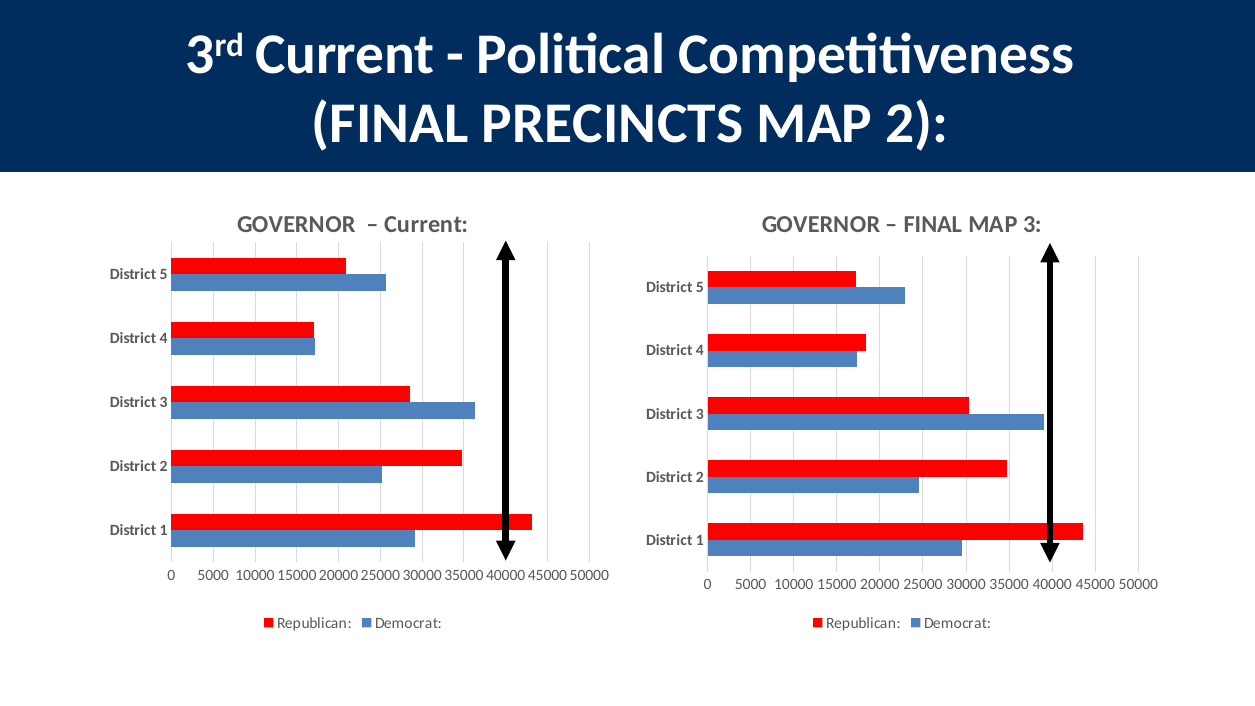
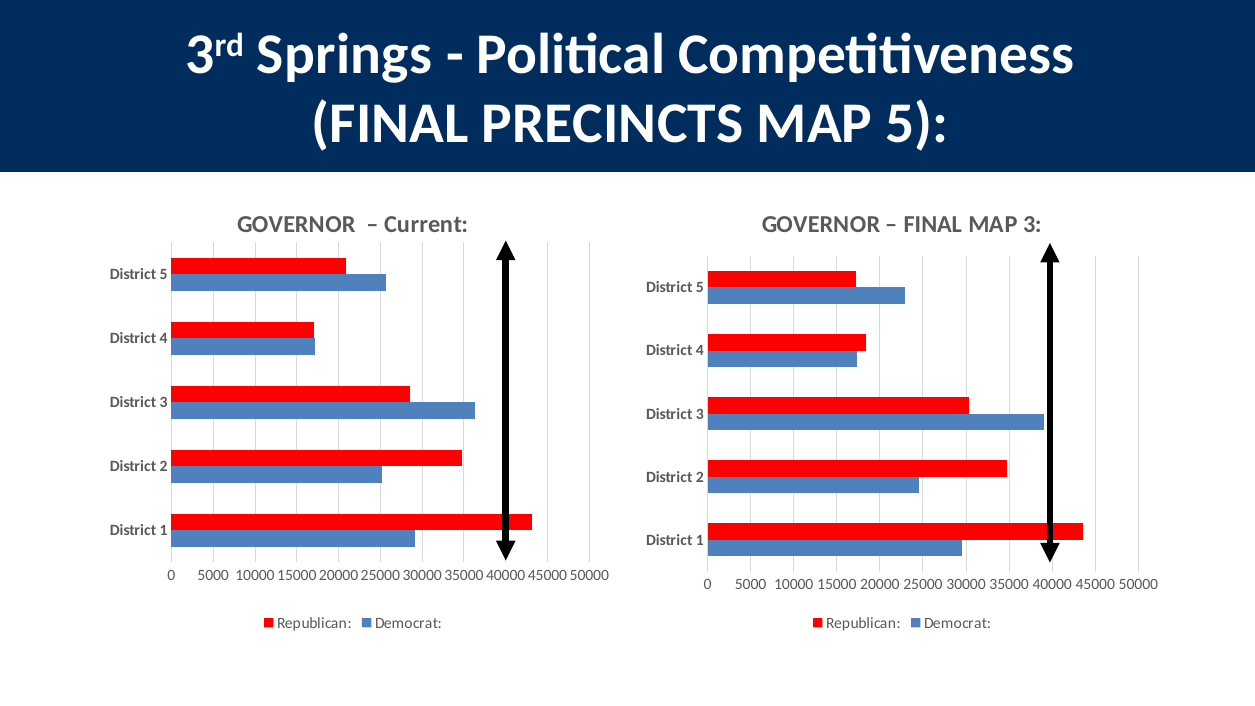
3rd Current: Current -> Springs
MAP 2: 2 -> 5
